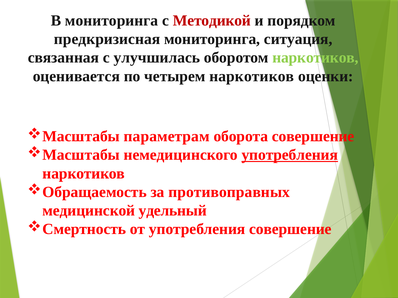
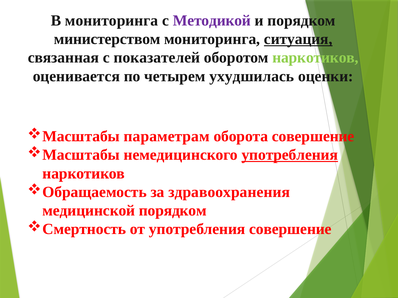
Методикой colour: red -> purple
предкризисная: предкризисная -> министерством
ситуация underline: none -> present
улучшилась: улучшилась -> показателей
четырем наркотиков: наркотиков -> ухудшилась
противоправных: противоправных -> здравоохранения
медицинской удельный: удельный -> порядком
